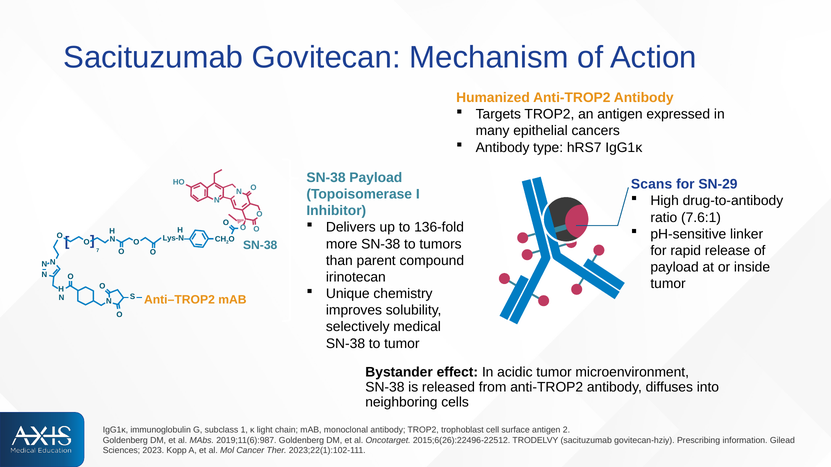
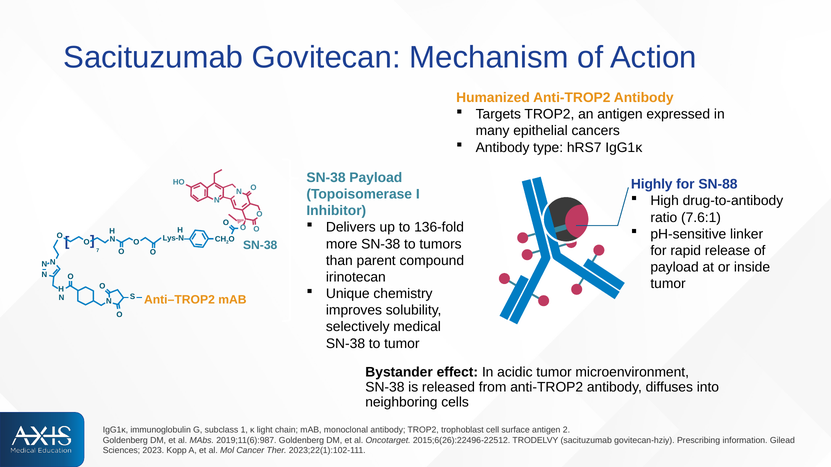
Scans: Scans -> Highly
SN-29: SN-29 -> SN-88
